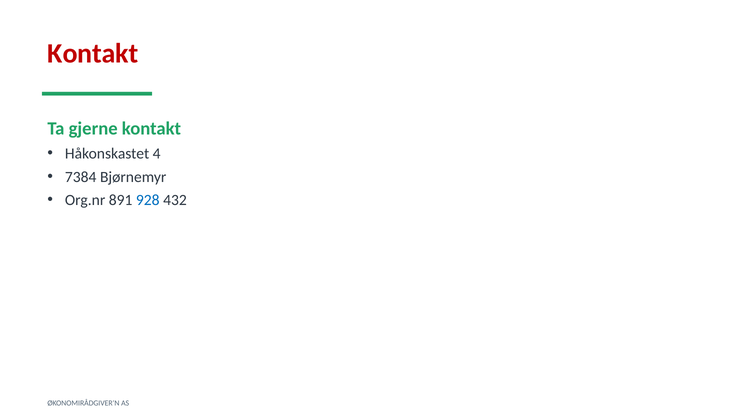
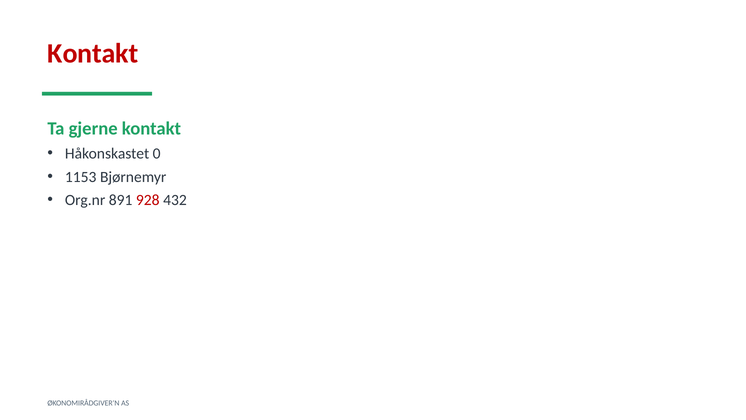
4: 4 -> 0
7384: 7384 -> 1153
928 colour: blue -> red
